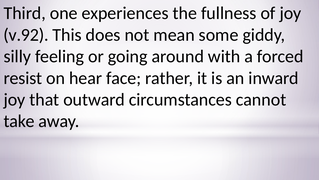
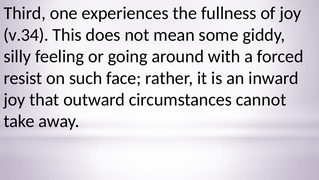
v.92: v.92 -> v.34
hear: hear -> such
